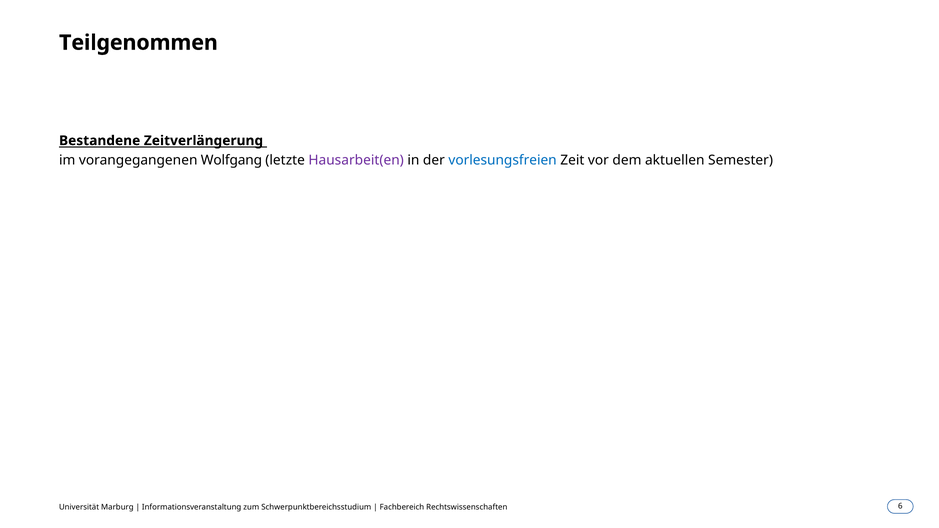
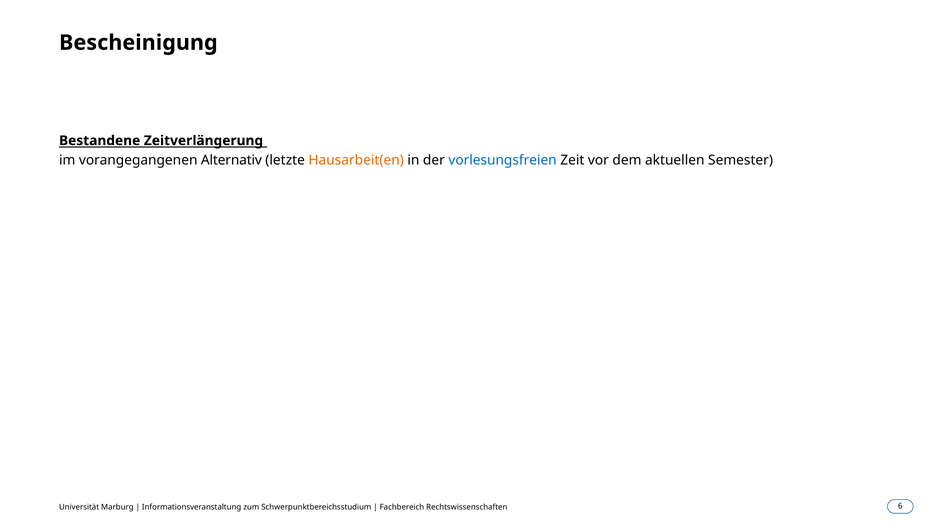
Teilgenommen: Teilgenommen -> Bescheinigung
Wolfgang: Wolfgang -> Alternativ
Hausarbeit(en colour: purple -> orange
